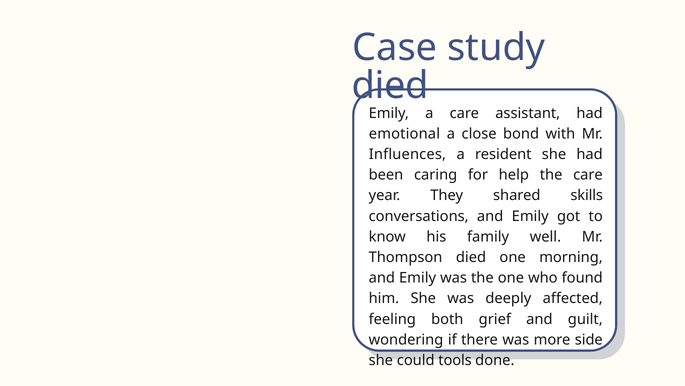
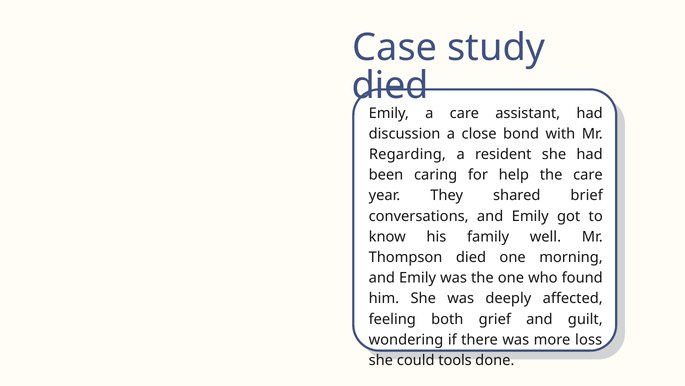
emotional: emotional -> discussion
Influences: Influences -> Regarding
skills: skills -> brief
side: side -> loss
